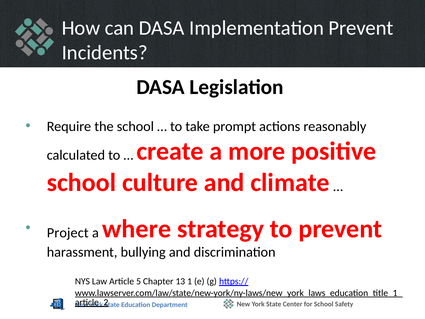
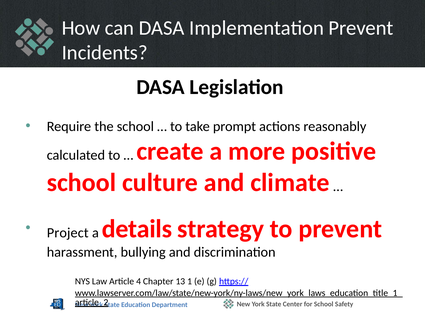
where: where -> details
5: 5 -> 4
